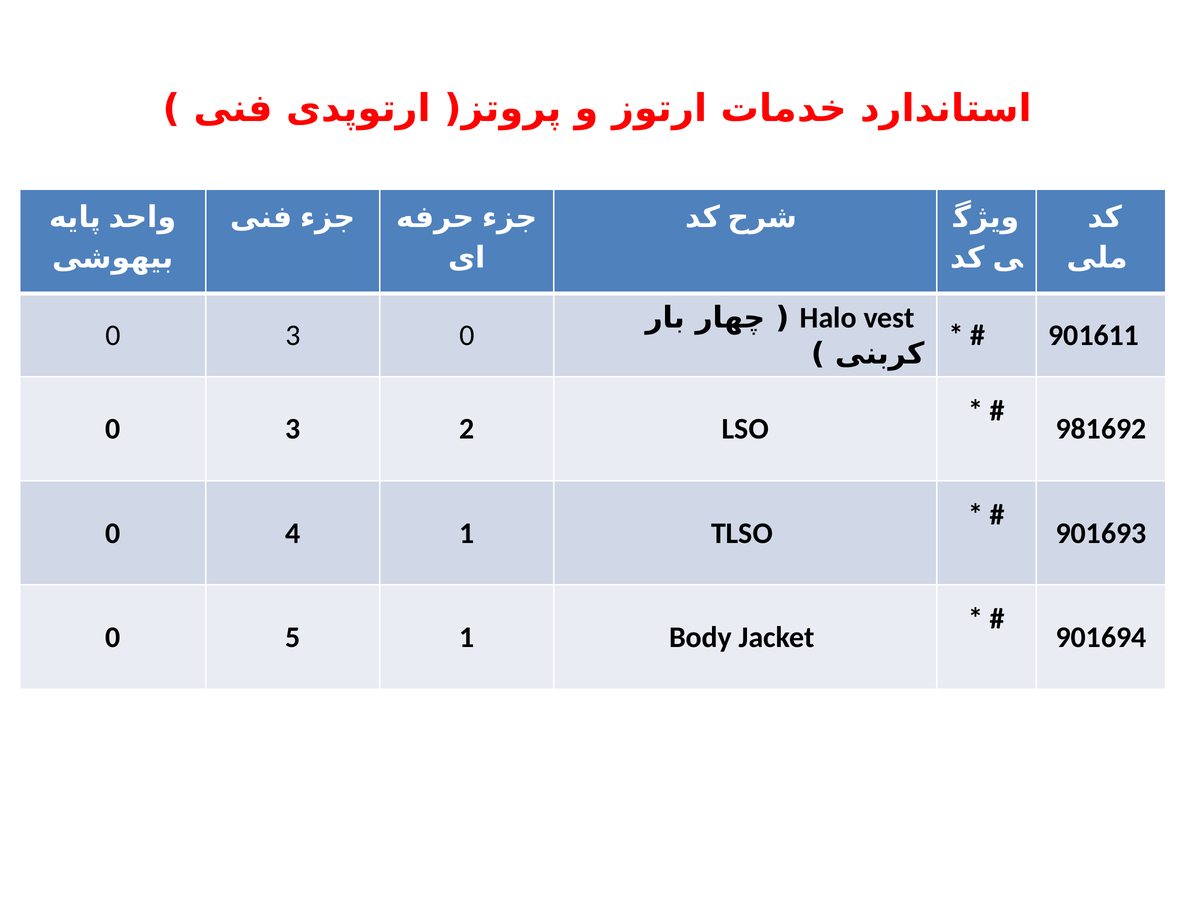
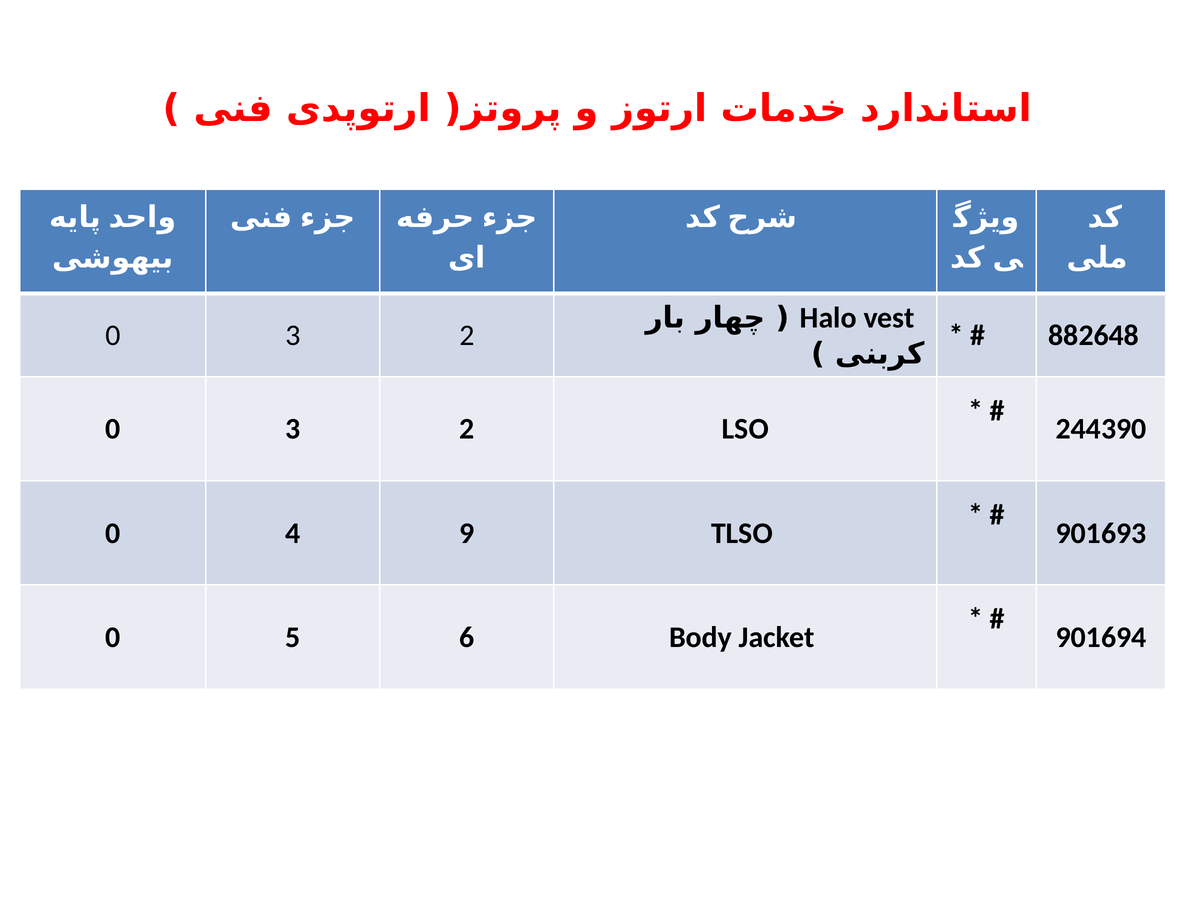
0 at (467, 335): 0 -> 2
901611: 901611 -> 882648
981692: 981692 -> 244390
4 1: 1 -> 9
5 1: 1 -> 6
